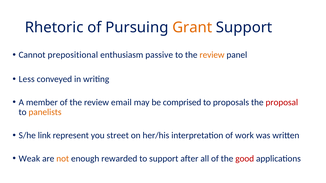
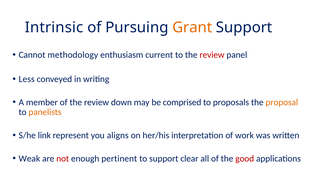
Rhetoric: Rhetoric -> Intrinsic
prepositional: prepositional -> methodology
passive: passive -> current
review at (212, 55) colour: orange -> red
email: email -> down
proposal colour: red -> orange
street: street -> aligns
not colour: orange -> red
rewarded: rewarded -> pertinent
after: after -> clear
